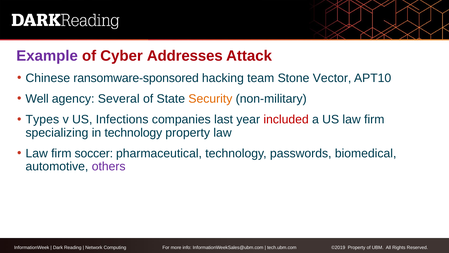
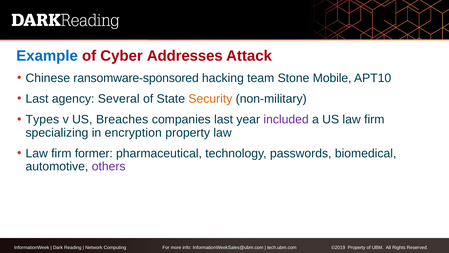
Example colour: purple -> blue
Vector: Vector -> Mobile
Well at (37, 99): Well -> Last
Infections: Infections -> Breaches
included colour: red -> purple
in technology: technology -> encryption
soccer: soccer -> former
